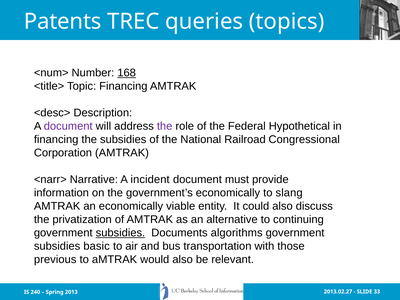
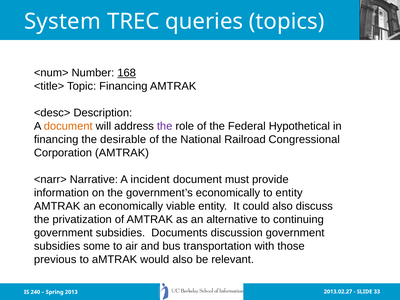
Patents: Patents -> System
document at (68, 126) colour: purple -> orange
the subsidies: subsidies -> desirable
to slang: slang -> entity
subsidies at (120, 233) underline: present -> none
algorithms: algorithms -> discussion
basic: basic -> some
